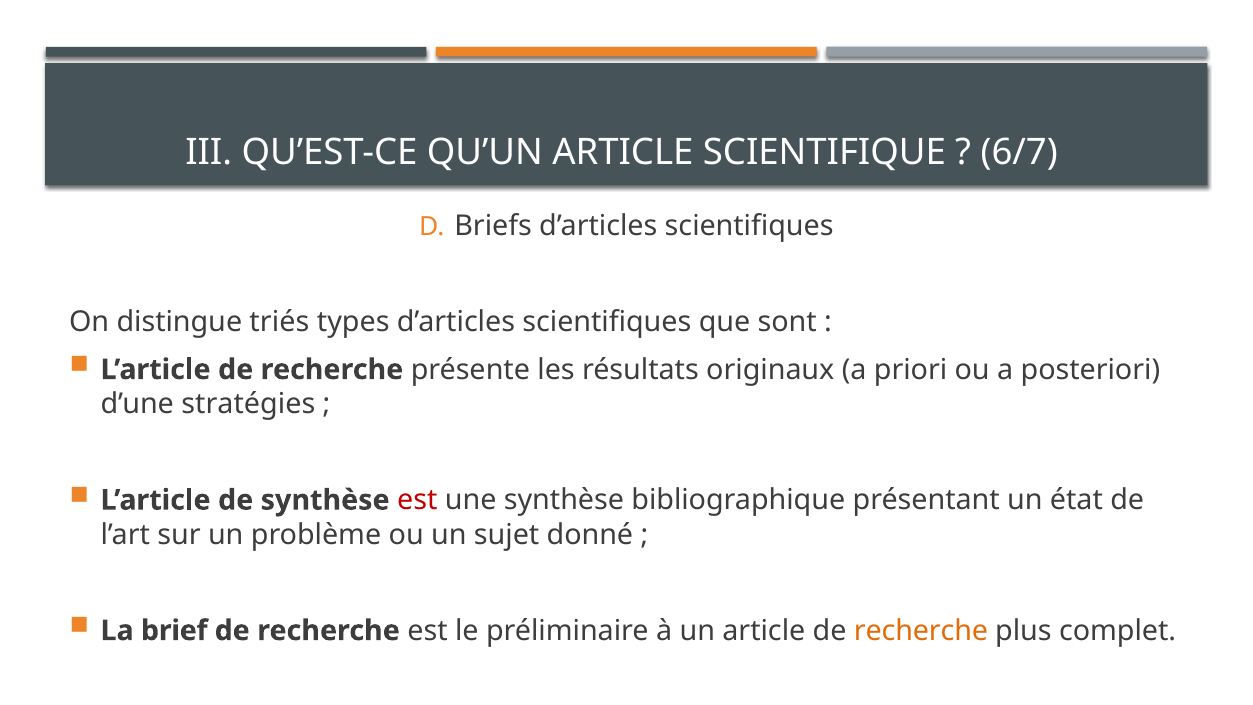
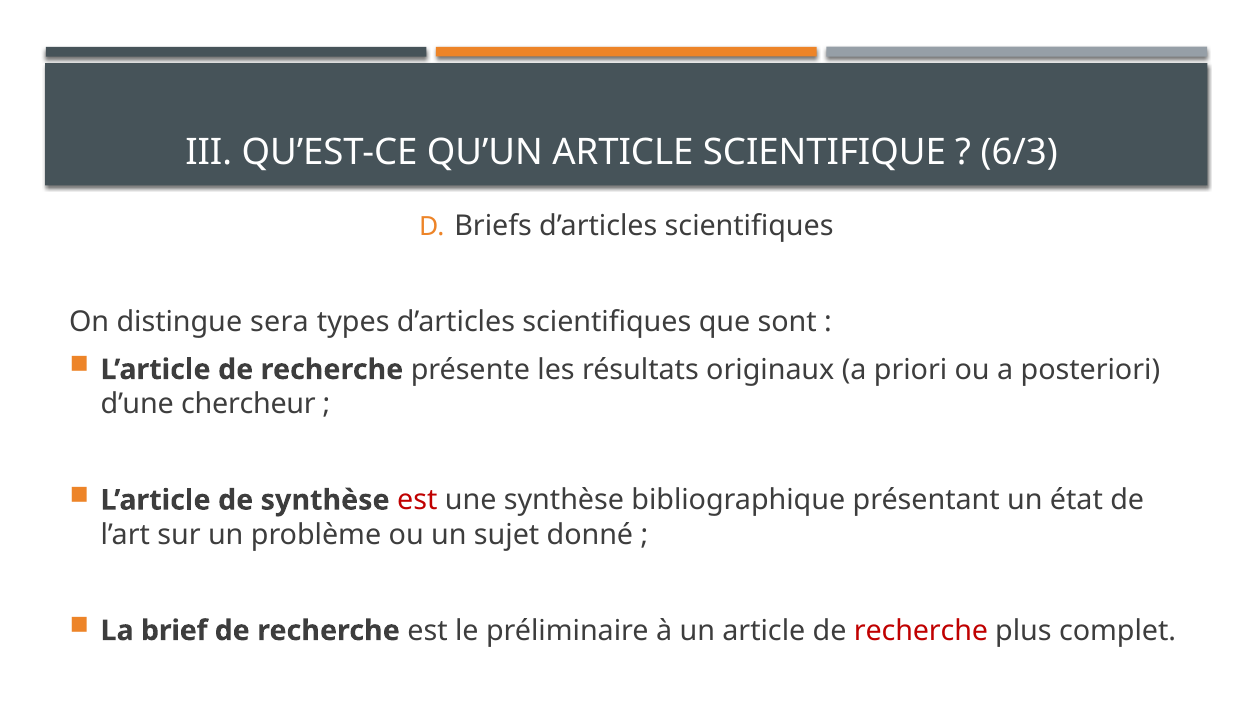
6/7: 6/7 -> 6/3
triés: triés -> sera
stratégies: stratégies -> chercheur
recherche at (921, 631) colour: orange -> red
